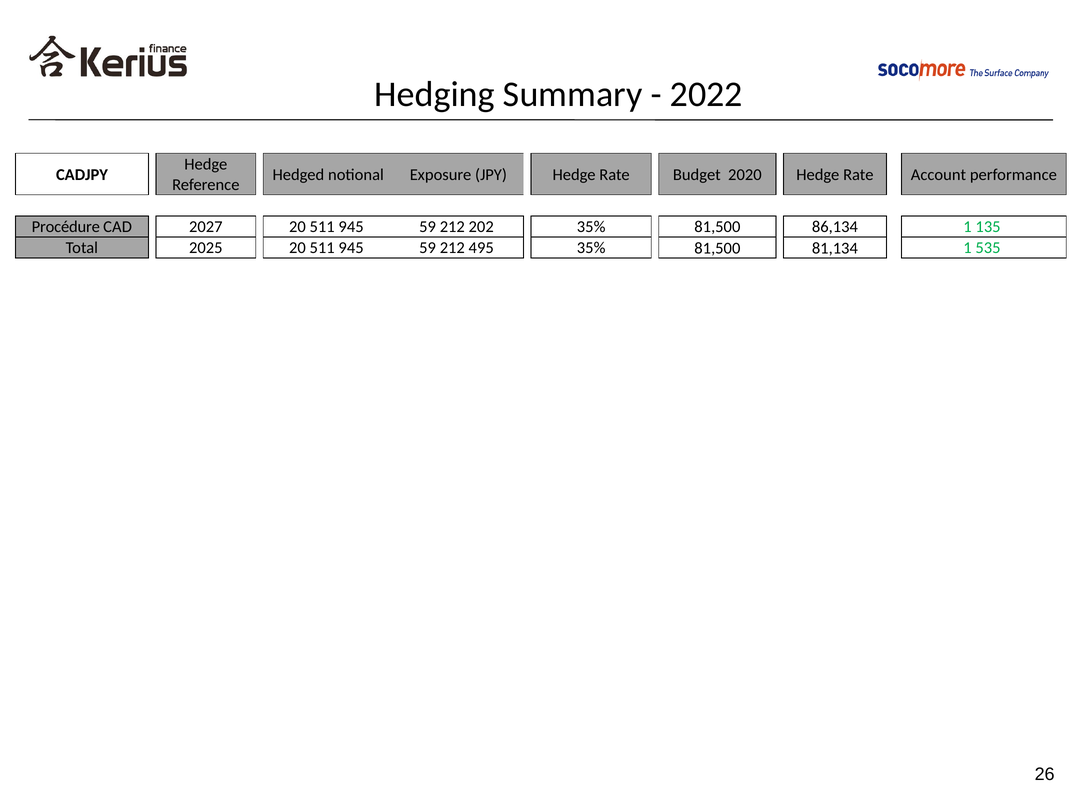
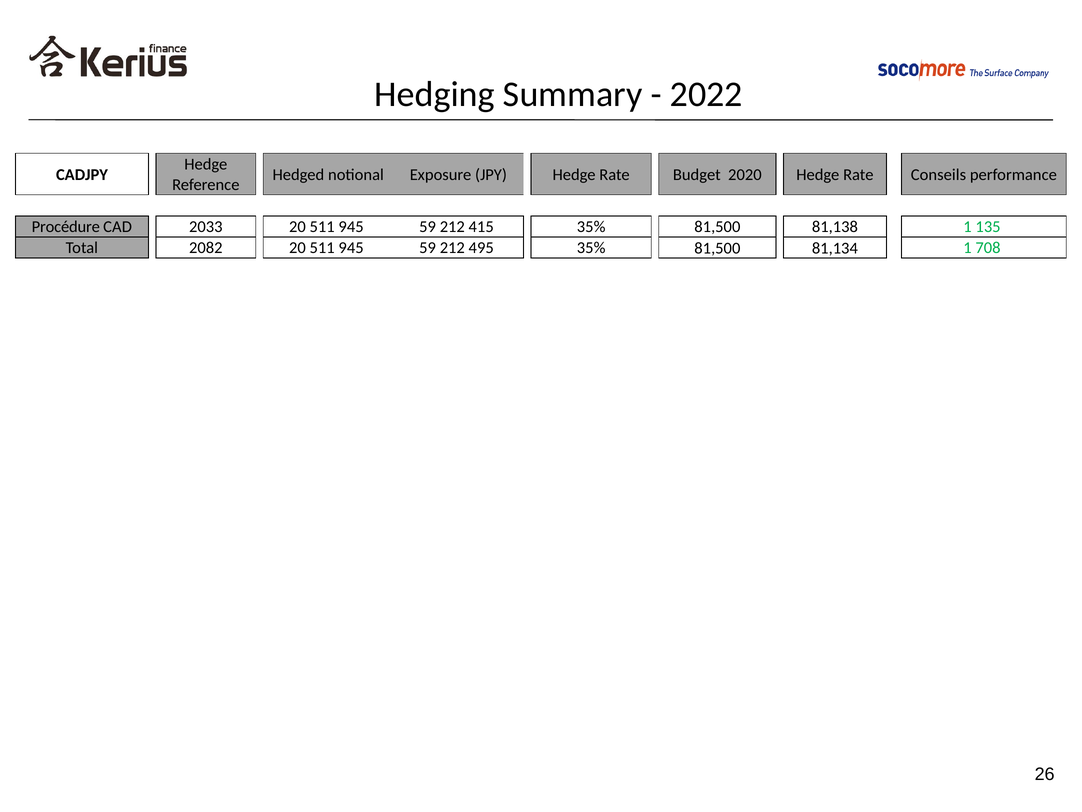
Account: Account -> Conseils
2027: 2027 -> 2033
202: 202 -> 415
86,134: 86,134 -> 81,138
2025: 2025 -> 2082
535: 535 -> 708
